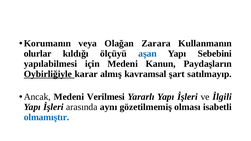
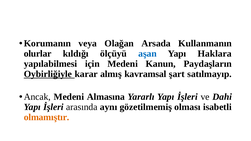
Zarara: Zarara -> Arsada
Sebebini: Sebebini -> Haklara
Verilmesi: Verilmesi -> Almasına
İlgili: İlgili -> Dahi
olmamıştır colour: blue -> orange
